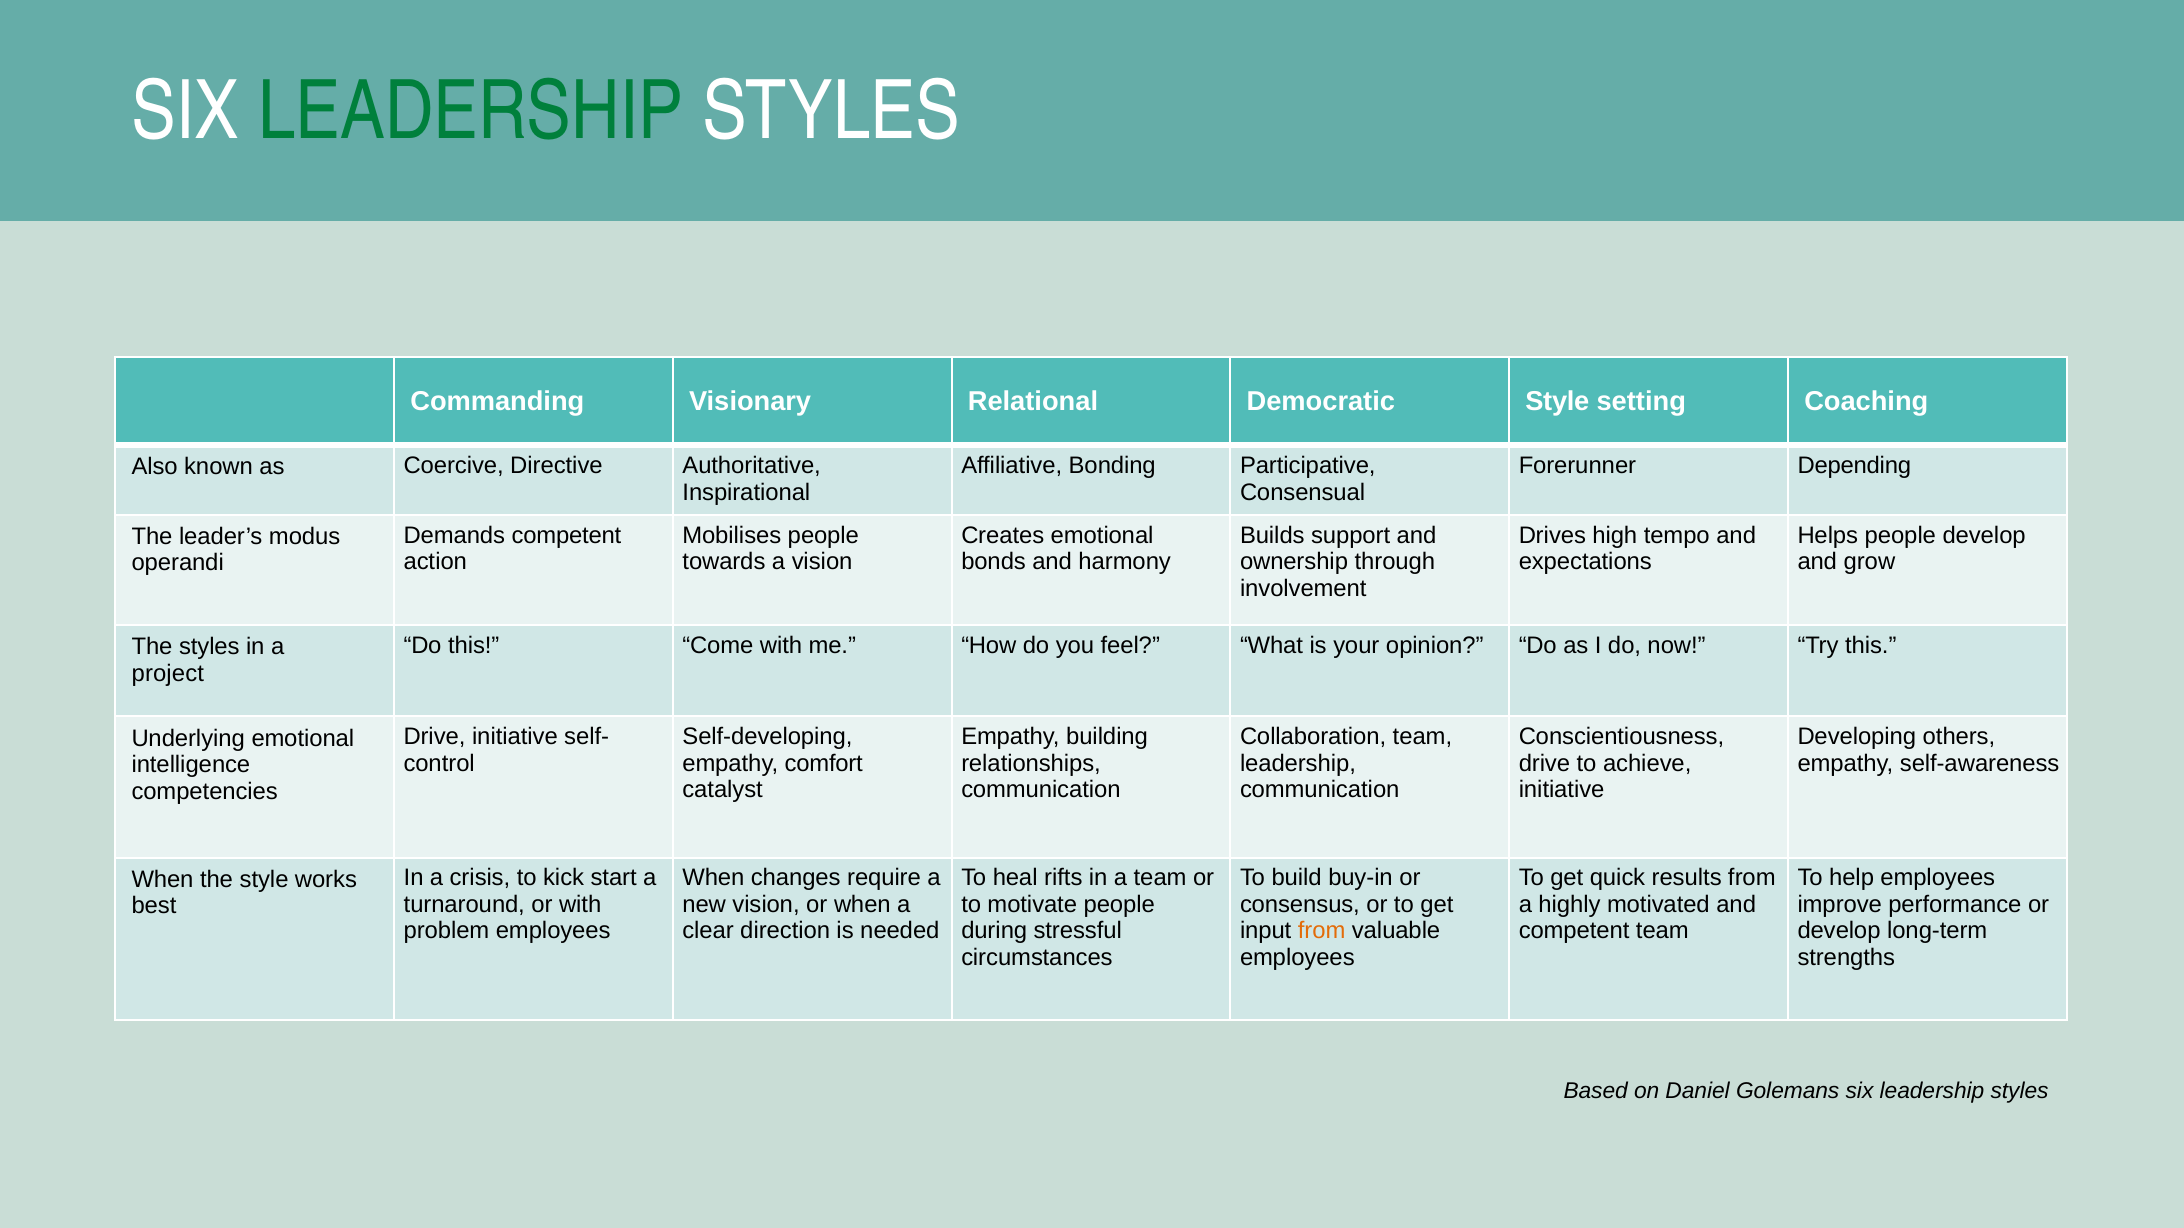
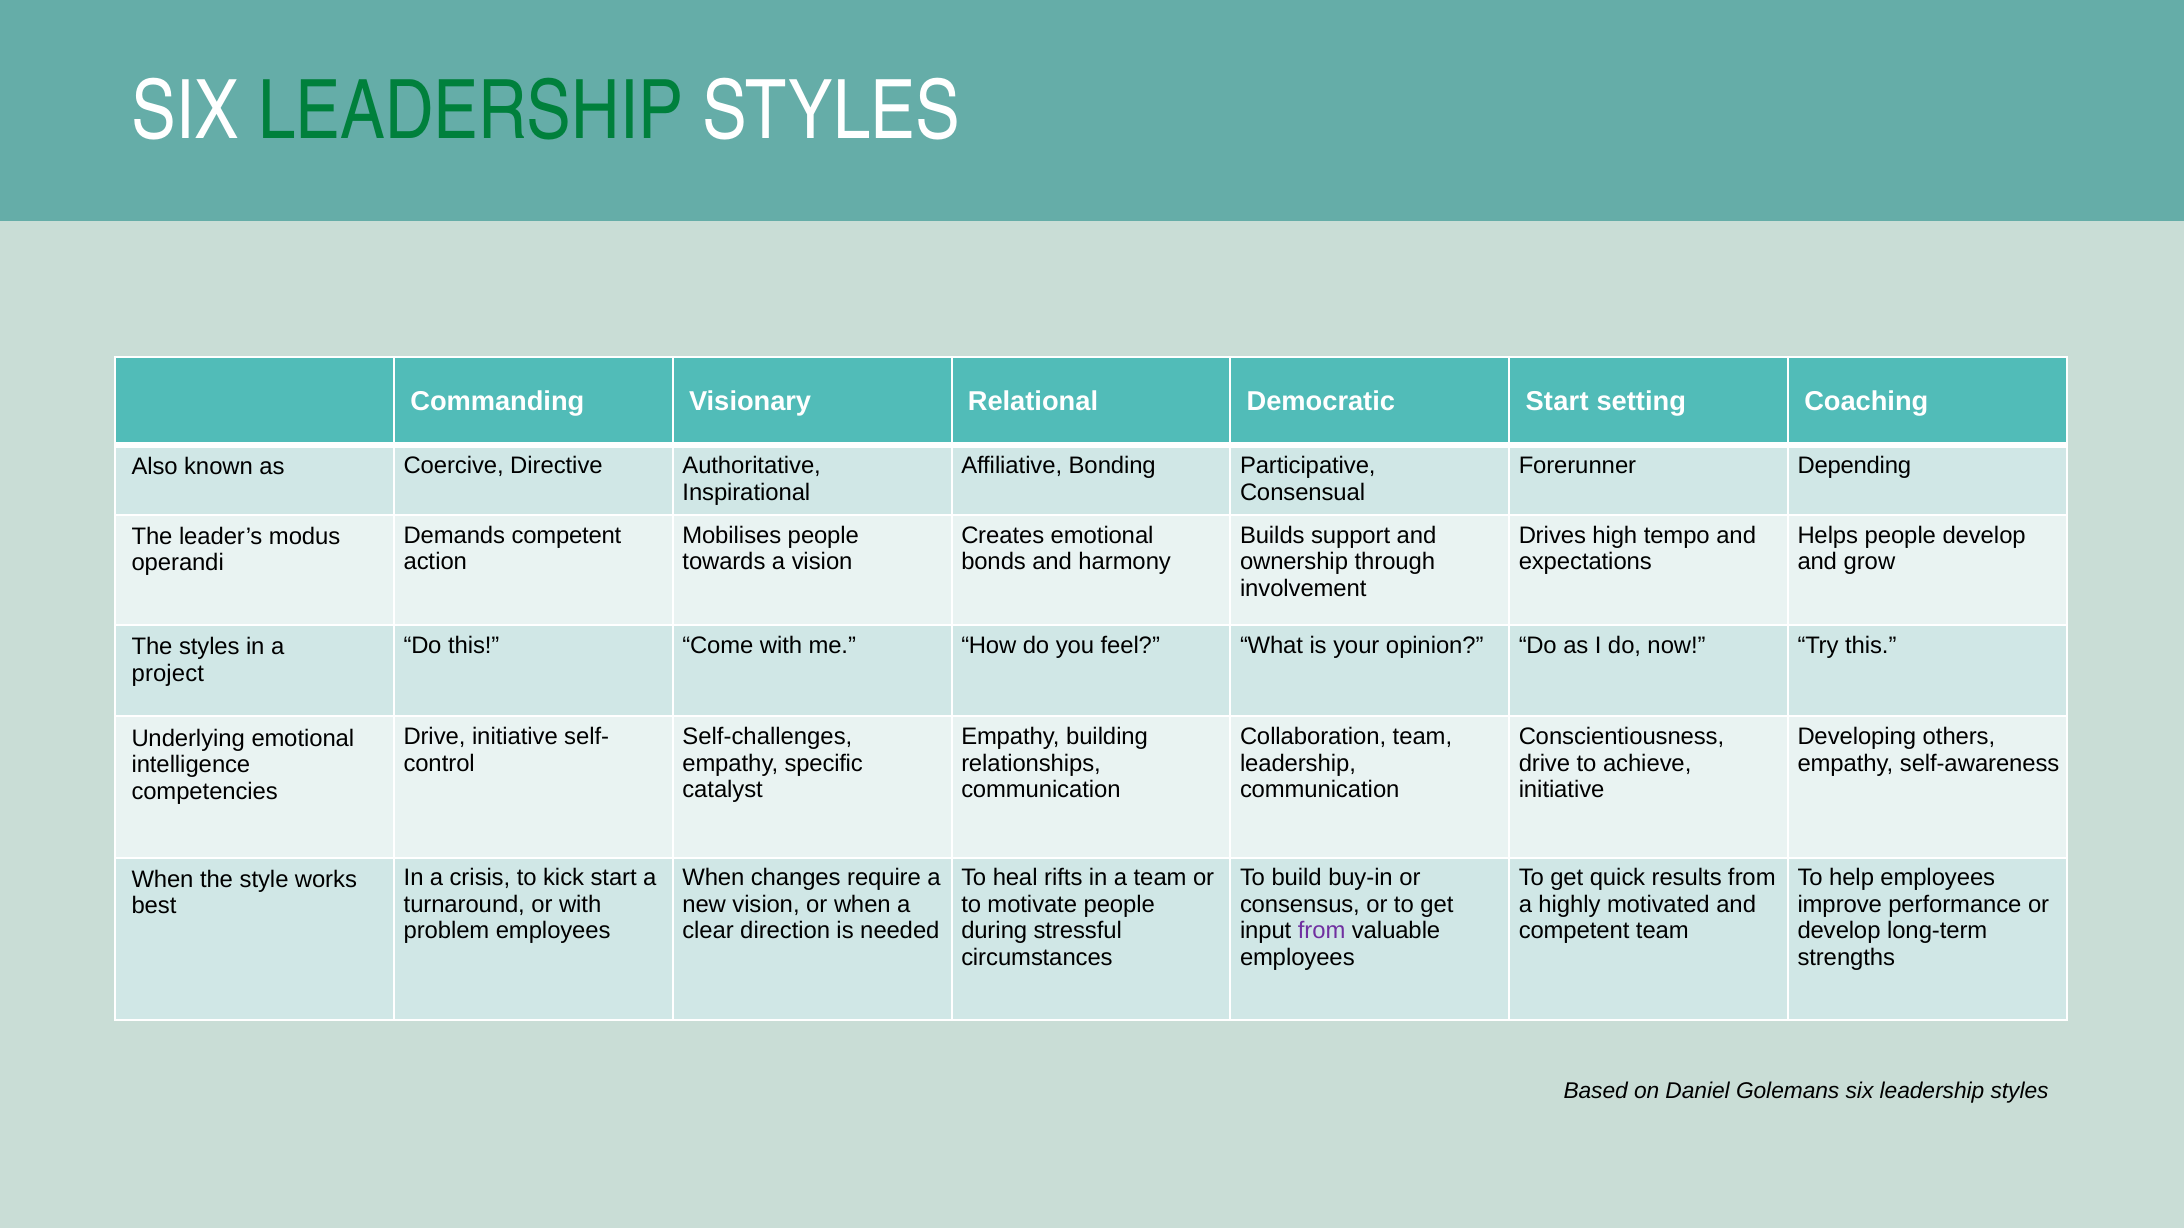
Democratic Style: Style -> Start
Self-developing: Self-developing -> Self-challenges
comfort: comfort -> specific
from at (1322, 931) colour: orange -> purple
